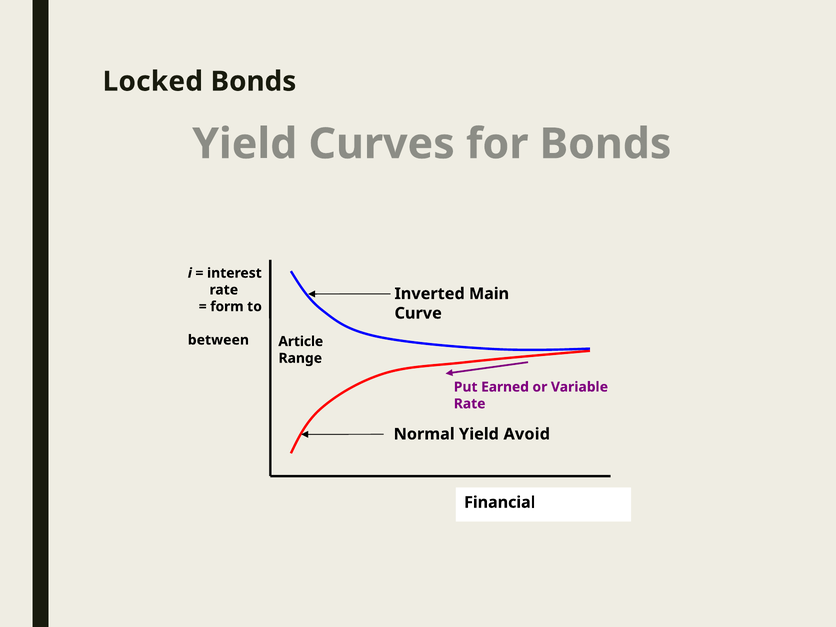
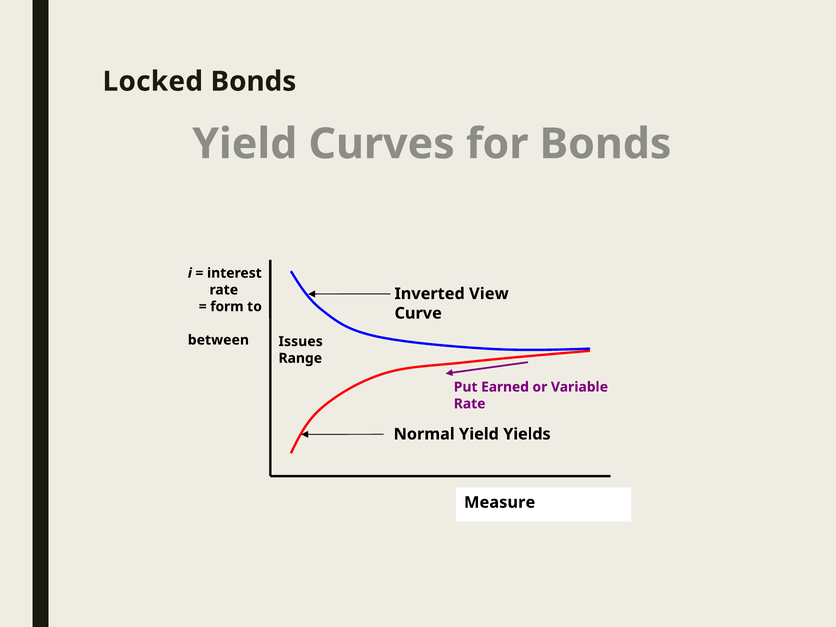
Main: Main -> View
Article: Article -> Issues
Avoid: Avoid -> Yields
Financial: Financial -> Measure
